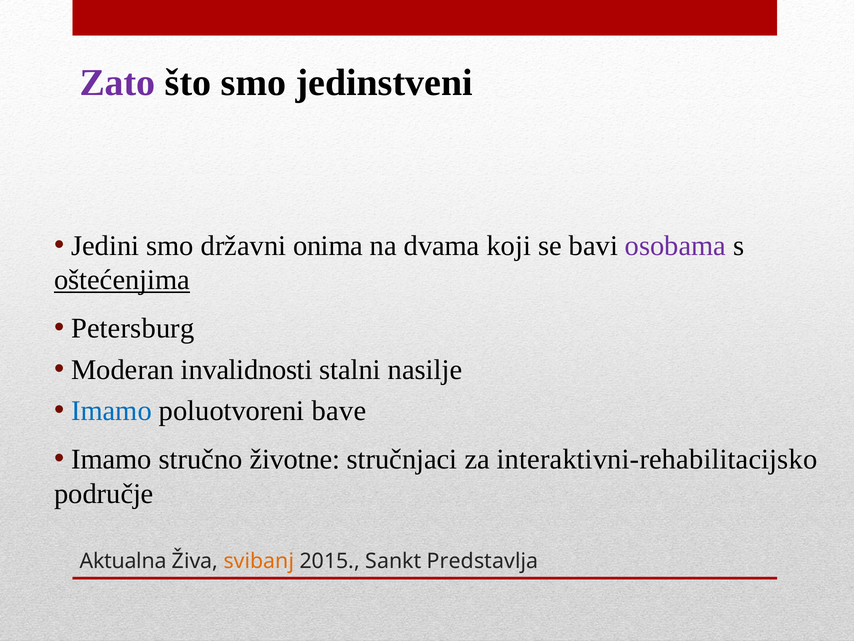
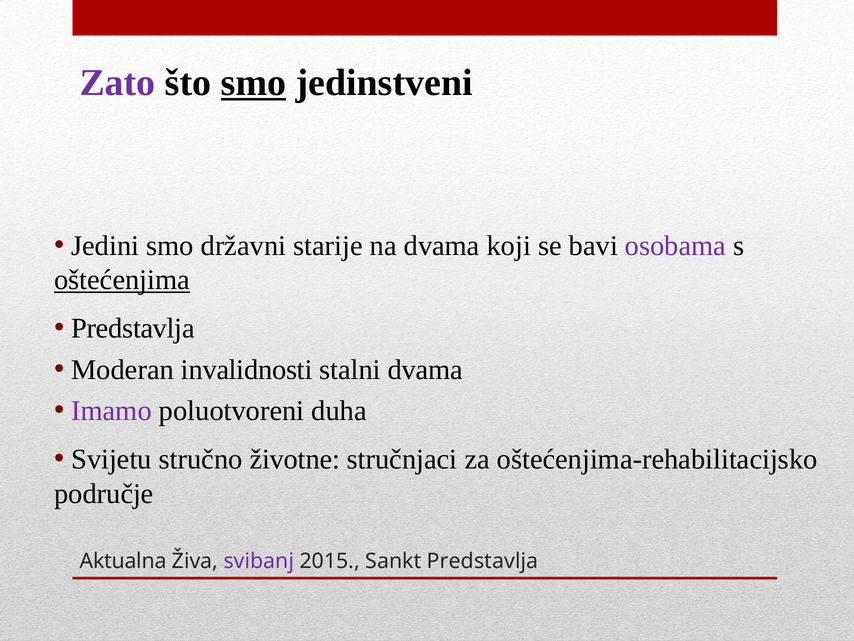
smo at (253, 83) underline: none -> present
onima: onima -> starije
Petersburg at (133, 328): Petersburg -> Predstavlja
stalni nasilje: nasilje -> dvama
Imamo at (111, 411) colour: blue -> purple
bave: bave -> duha
Imamo at (111, 459): Imamo -> Svijetu
interaktivni-rehabilitacijsko: interaktivni-rehabilitacijsko -> oštećenjima-rehabilitacijsko
svibanj colour: orange -> purple
